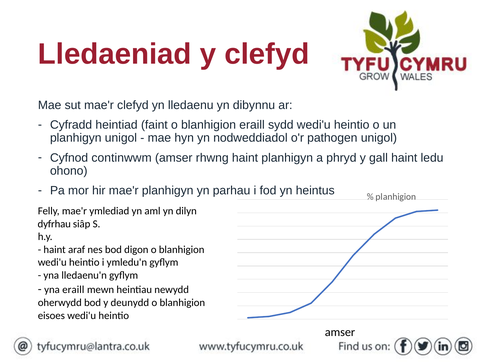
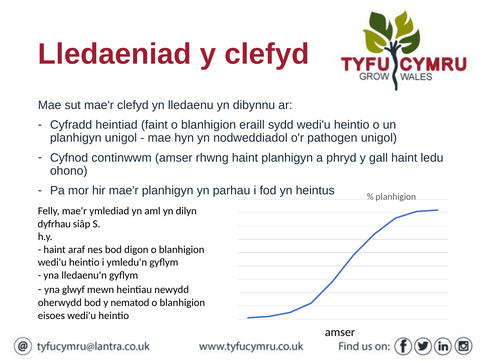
yna eraill: eraill -> glwyf
deunydd: deunydd -> nematod
